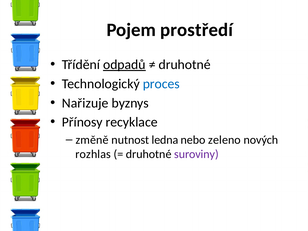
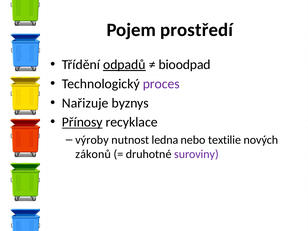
druhotné at (185, 65): druhotné -> bioodpad
proces colour: blue -> purple
Přínosy underline: none -> present
změně: změně -> výroby
zeleno: zeleno -> textilie
rozhlas: rozhlas -> zákonů
